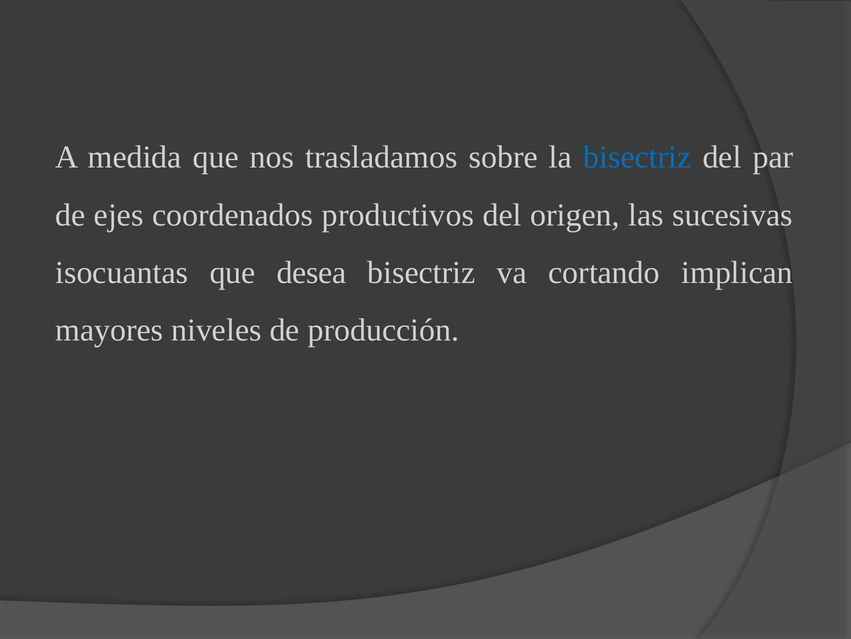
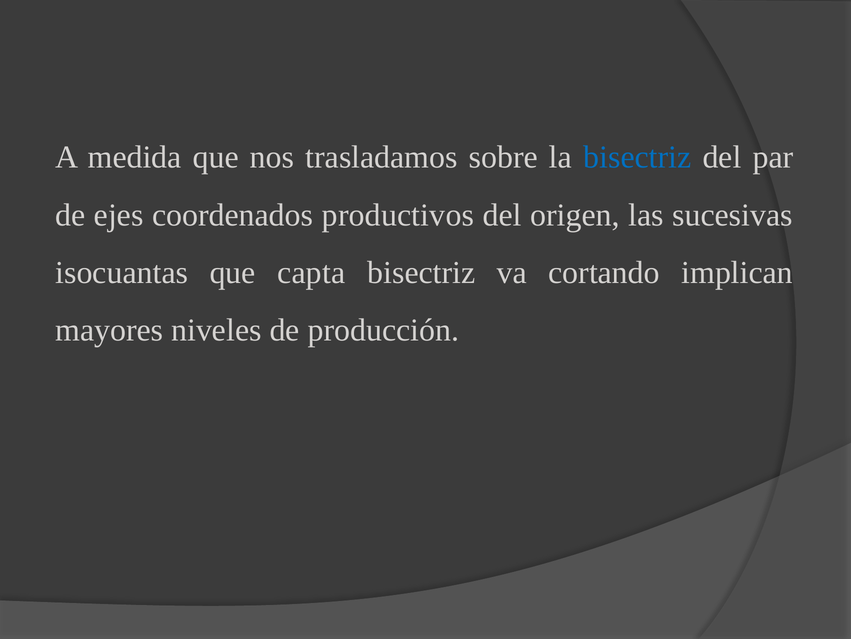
desea: desea -> capta
